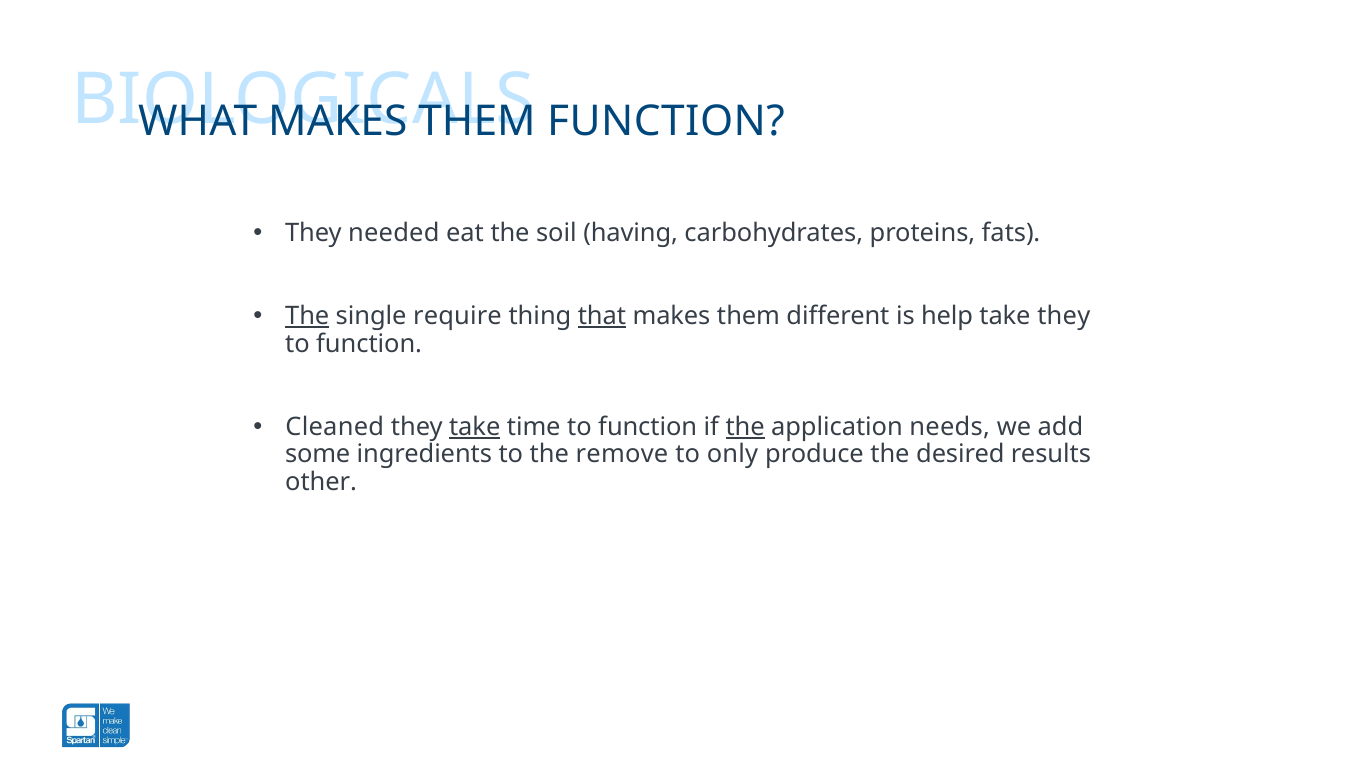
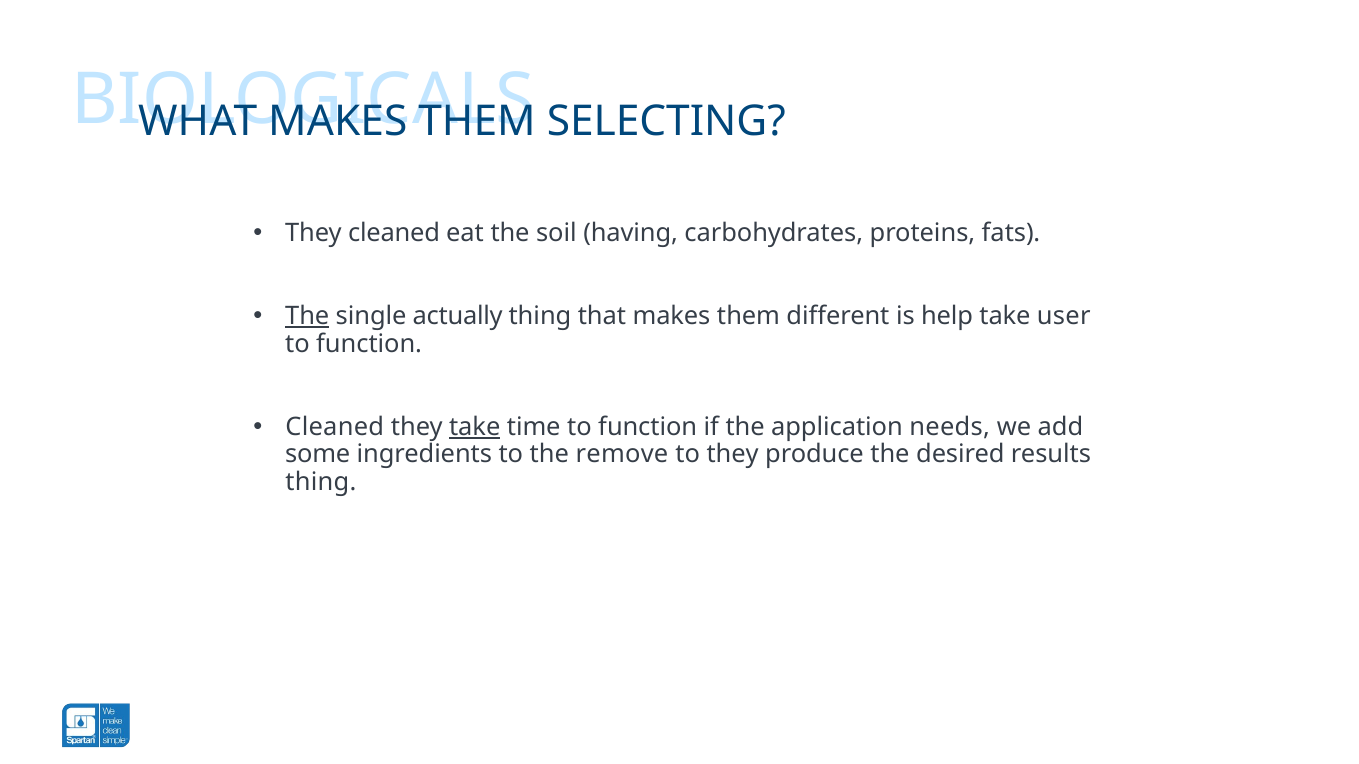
FUNCTION at (666, 122): FUNCTION -> SELECTING
They needed: needed -> cleaned
require: require -> actually
that underline: present -> none
take they: they -> user
the at (745, 427) underline: present -> none
to only: only -> they
other at (321, 482): other -> thing
